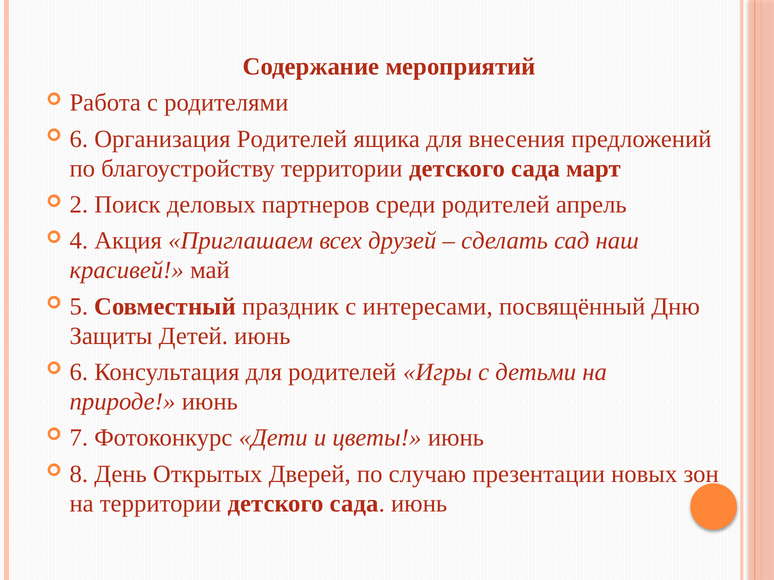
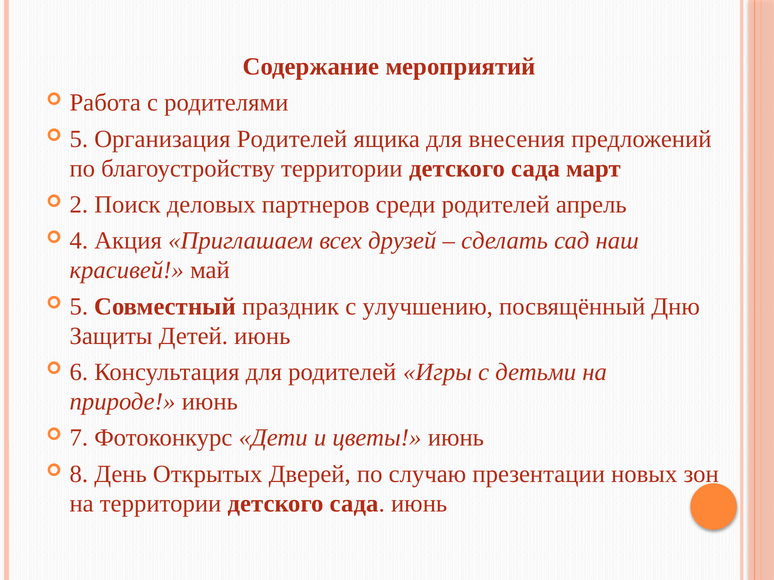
6 at (79, 139): 6 -> 5
интересами: интересами -> улучшению
